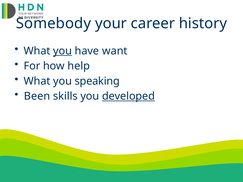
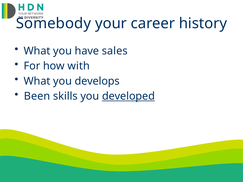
you at (63, 51) underline: present -> none
want: want -> sales
help: help -> with
speaking: speaking -> develops
